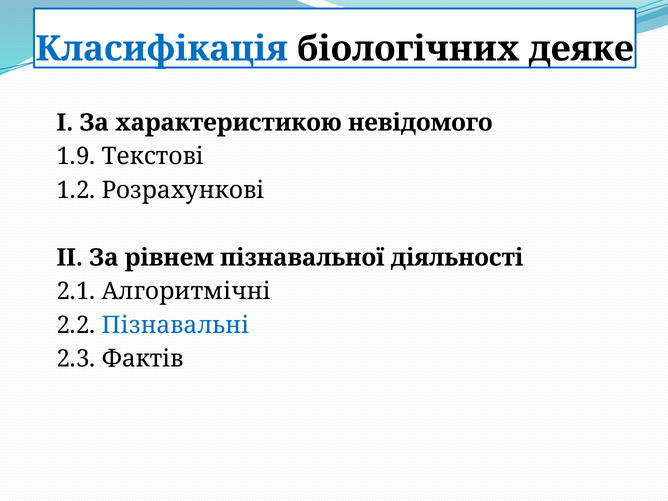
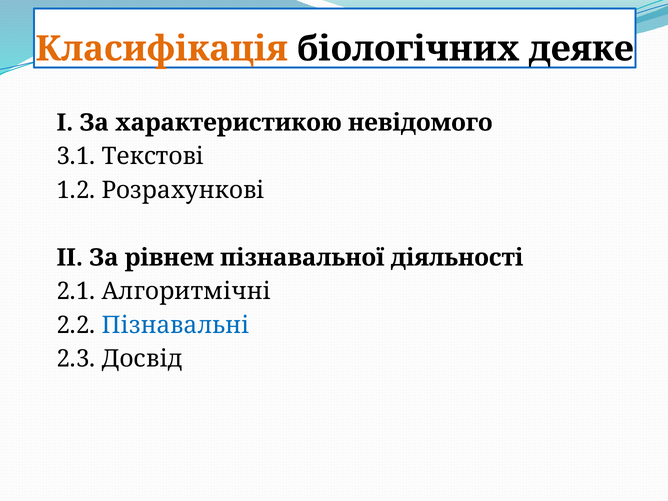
Класифікація colour: blue -> orange
1.9: 1.9 -> 3.1
Фактів: Фактів -> Досвід
